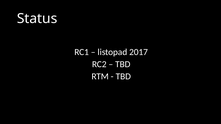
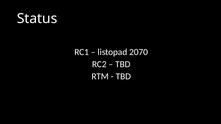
2017: 2017 -> 2070
